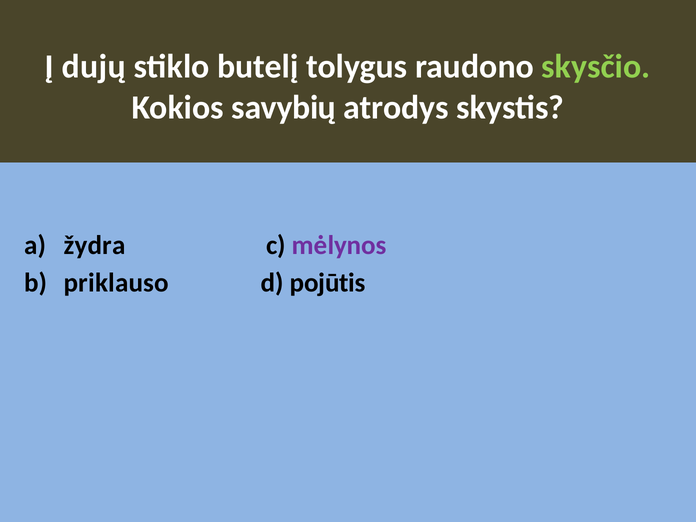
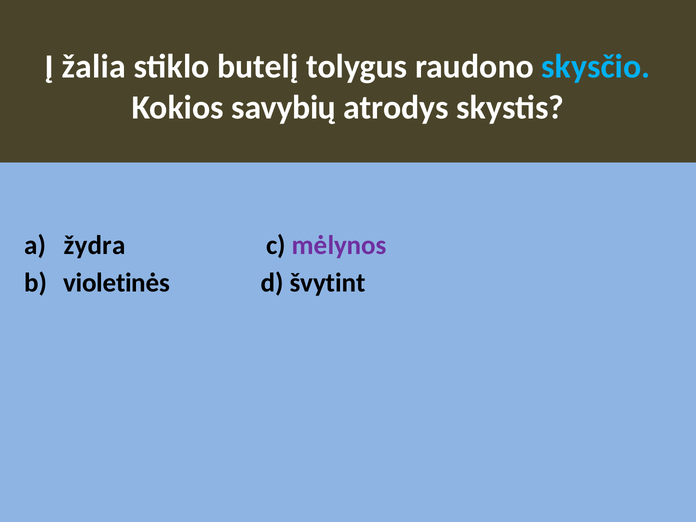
dujų: dujų -> žalia
skysčio colour: light green -> light blue
priklauso: priklauso -> violetinės
pojūtis: pojūtis -> švytint
